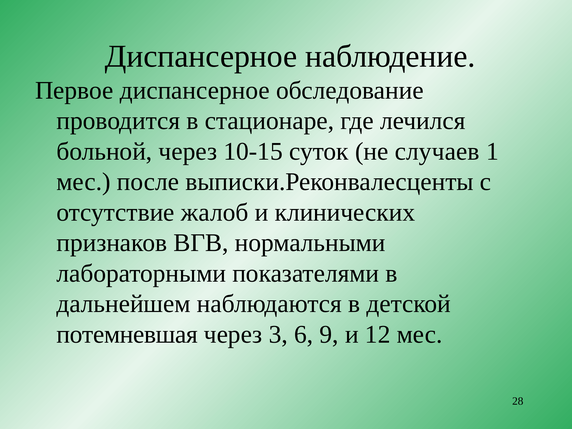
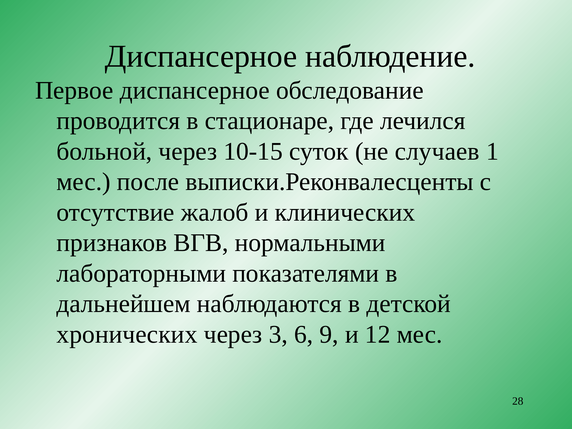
потемневшая: потемневшая -> хронических
